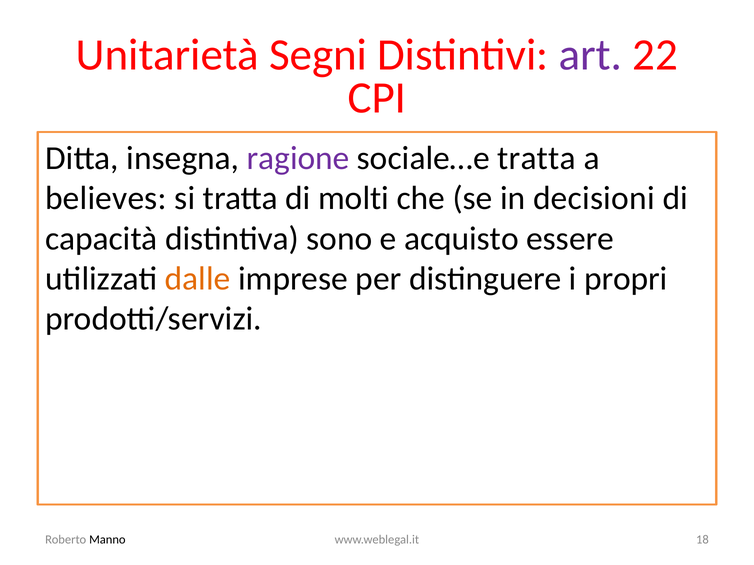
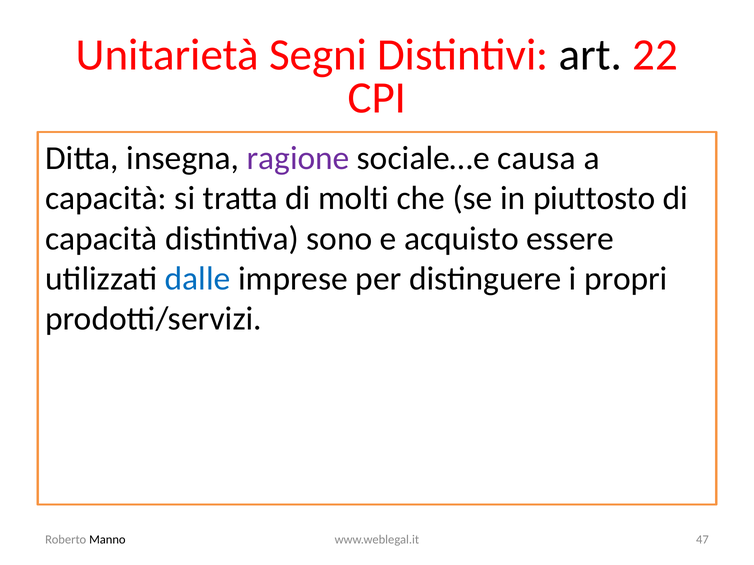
art colour: purple -> black
sociale…e tratta: tratta -> causa
believes at (106, 198): believes -> capacità
decisioni: decisioni -> piuttosto
dalle colour: orange -> blue
18: 18 -> 47
